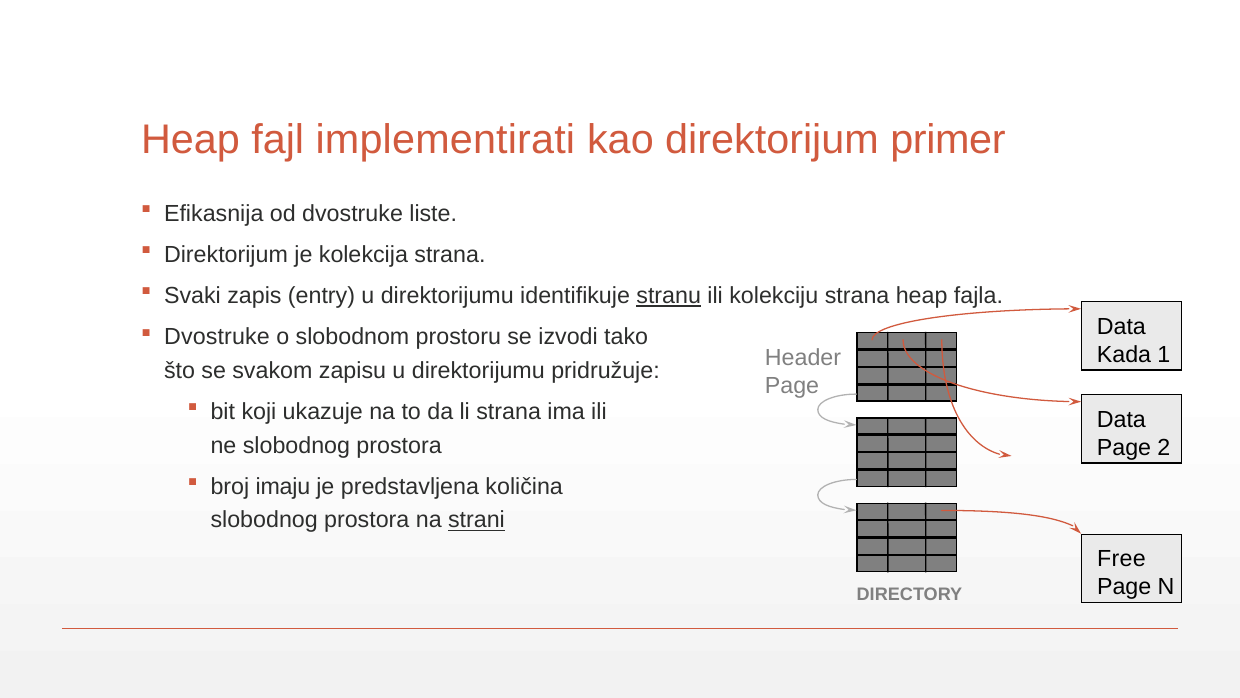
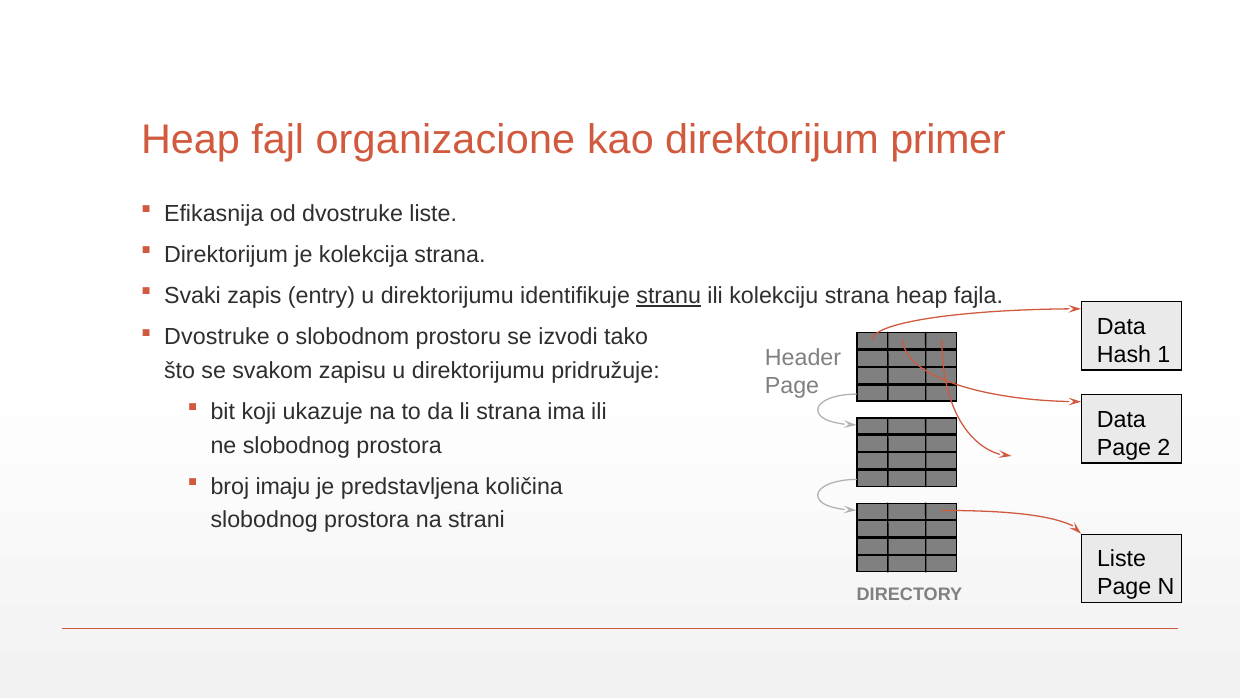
implementirati: implementirati -> organizacione
Kada: Kada -> Hash
strani underline: present -> none
Free at (1121, 559): Free -> Liste
